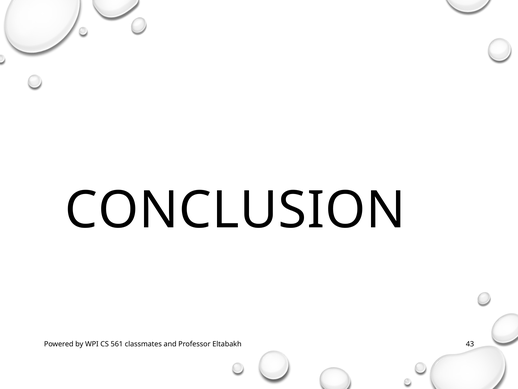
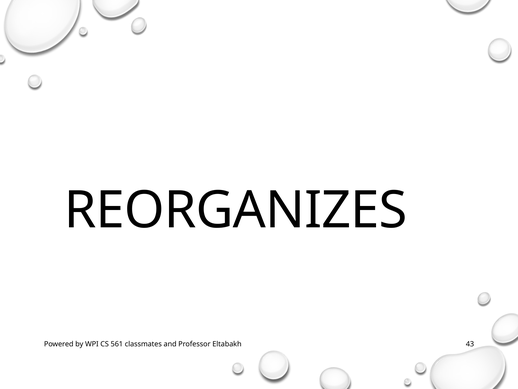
CONCLUSION: CONCLUSION -> REORGANIZES
